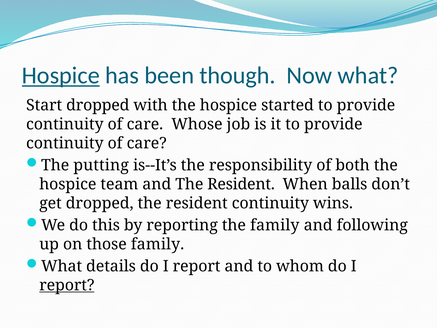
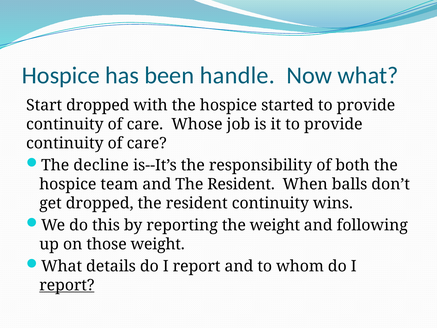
Hospice at (61, 75) underline: present -> none
though: though -> handle
putting: putting -> decline
the family: family -> weight
those family: family -> weight
